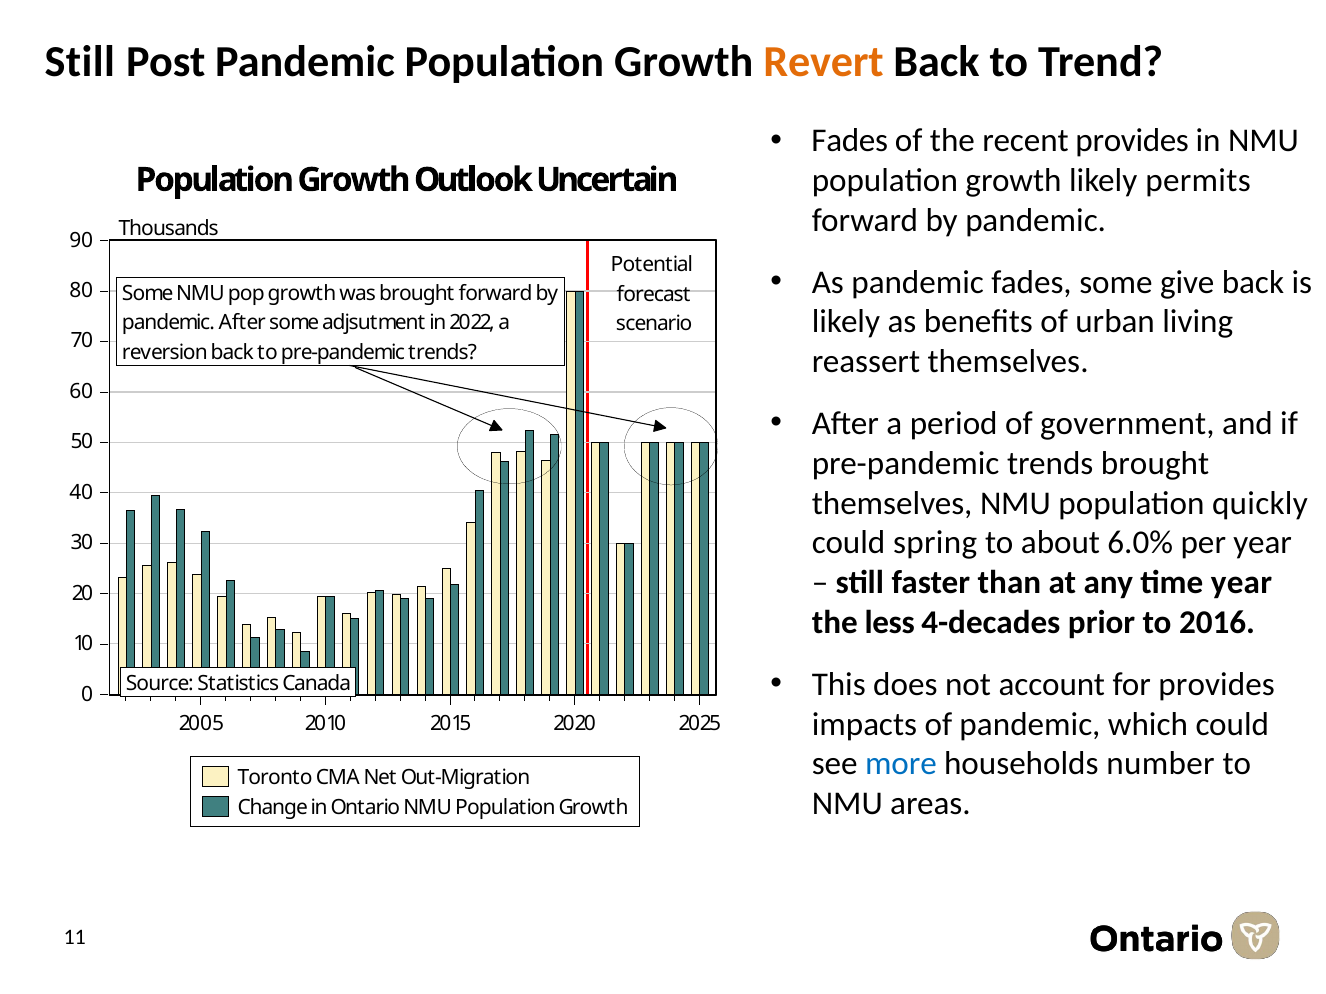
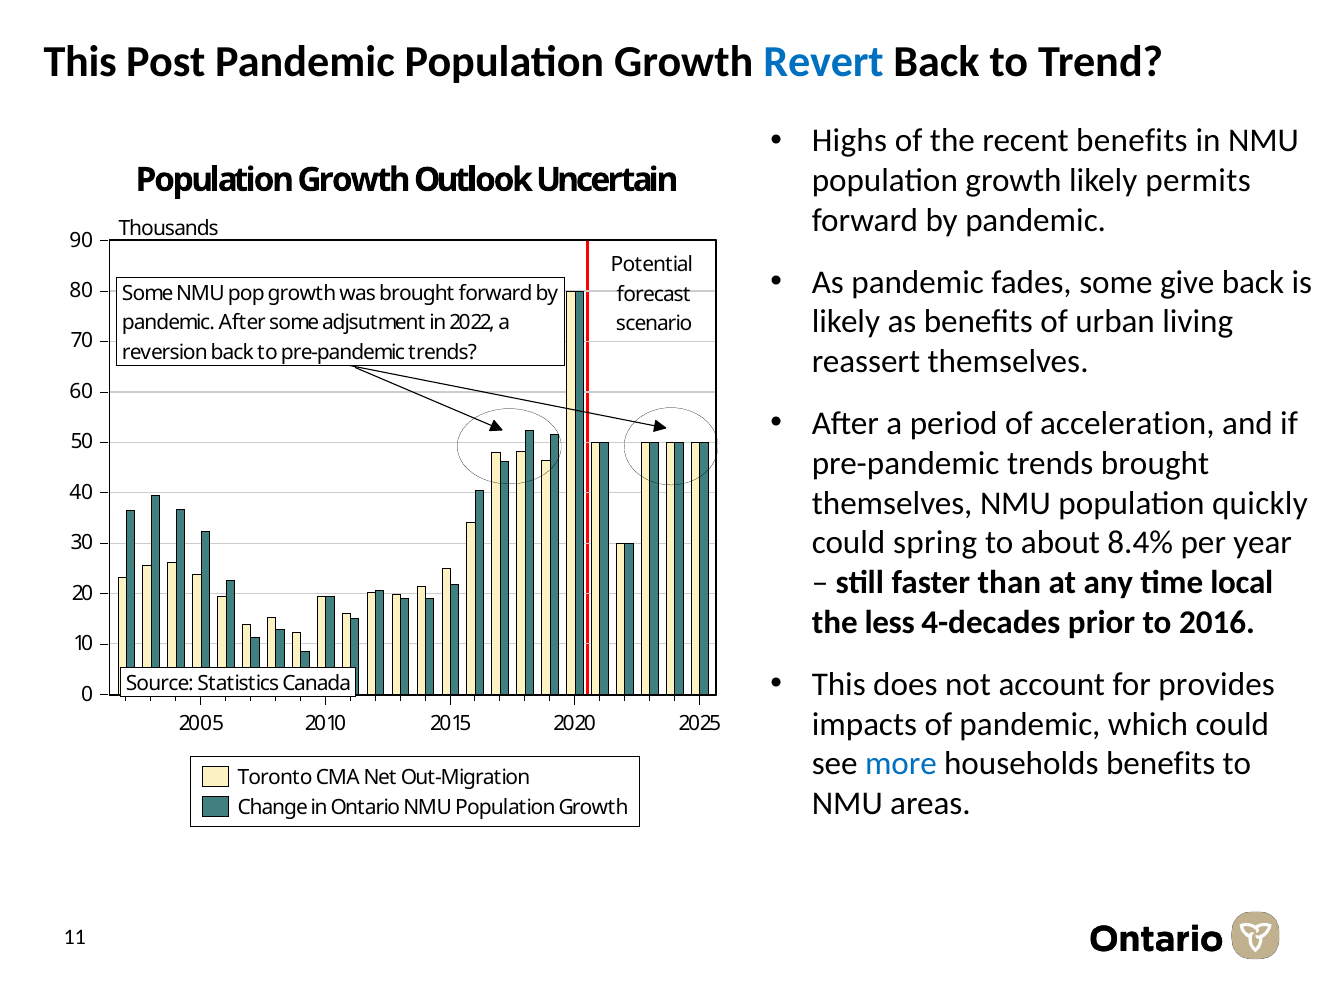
Still at (80, 62): Still -> This
Revert colour: orange -> blue
Fades at (850, 141): Fades -> Highs
recent provides: provides -> benefits
government: government -> acceleration
6.0%: 6.0% -> 8.4%
time year: year -> local
households number: number -> benefits
